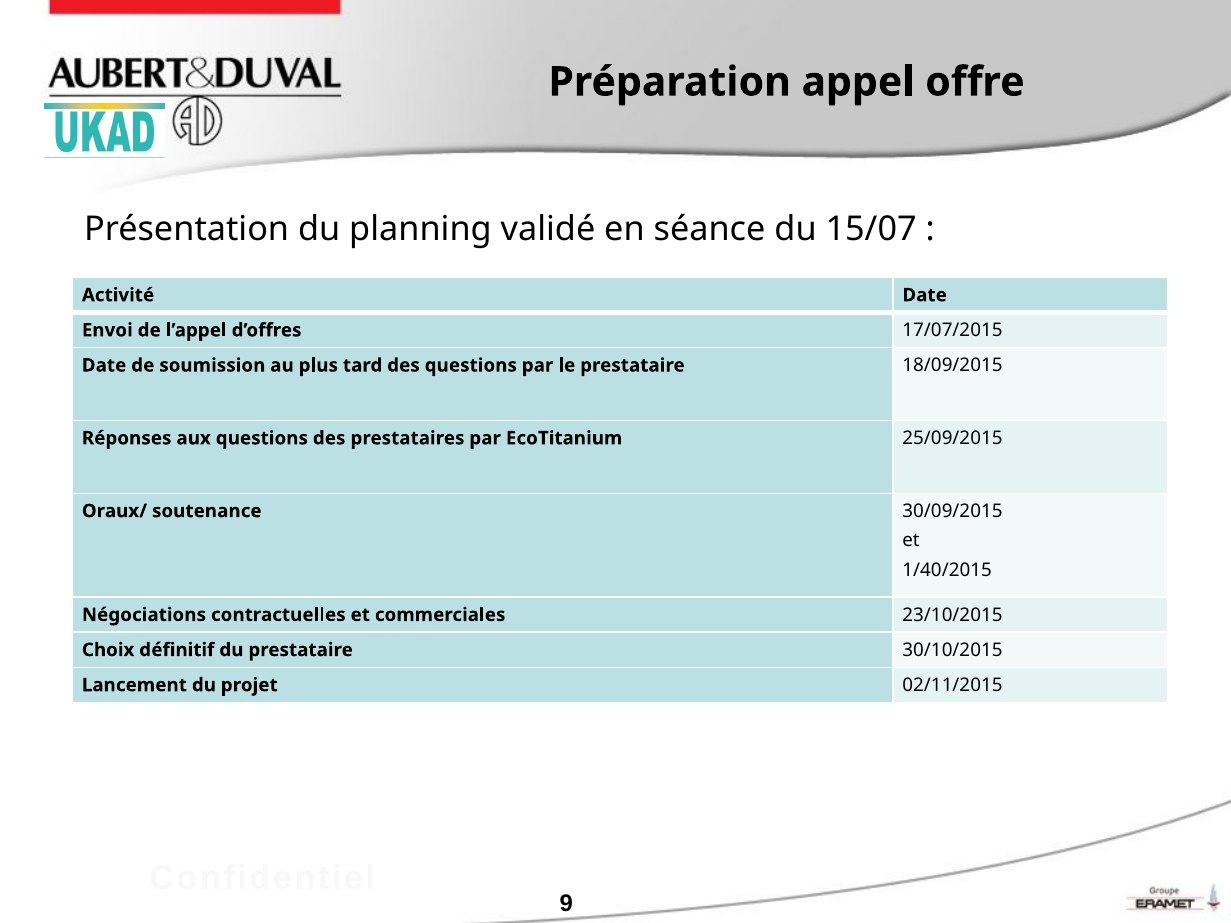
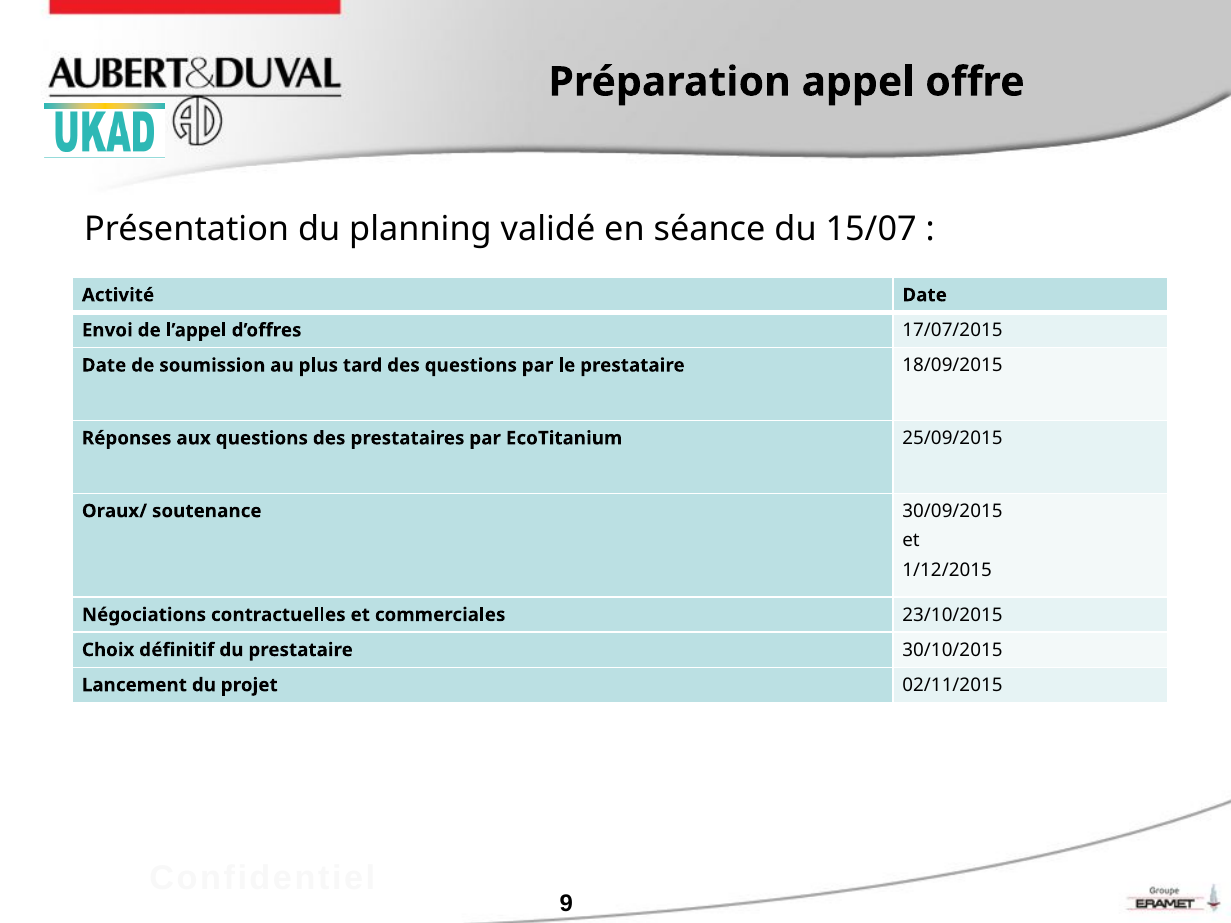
1/40/2015: 1/40/2015 -> 1/12/2015
